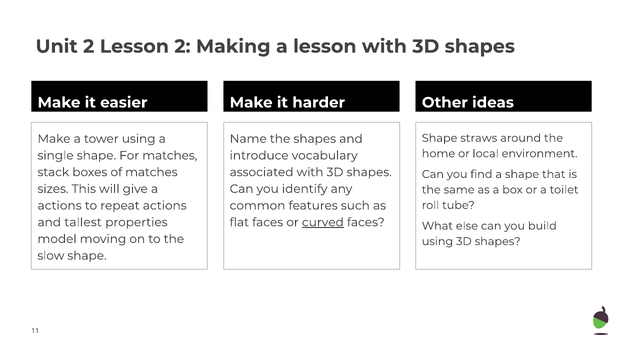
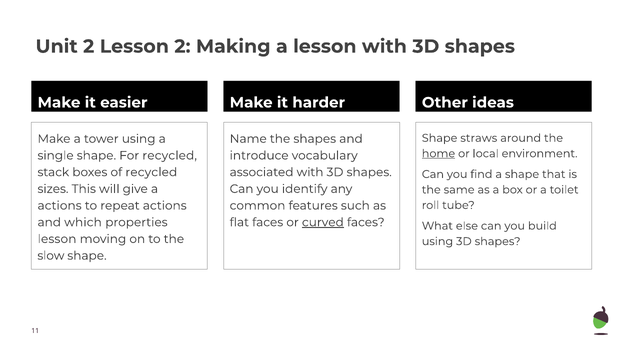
home underline: none -> present
For matches: matches -> recycled
of matches: matches -> recycled
tallest: tallest -> which
model at (57, 239): model -> lesson
